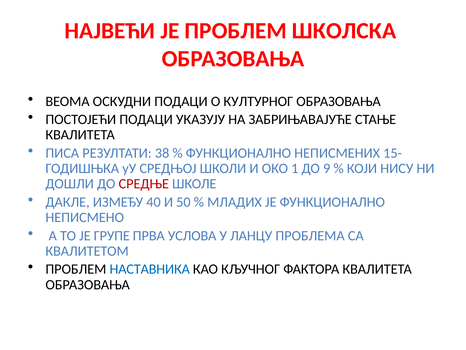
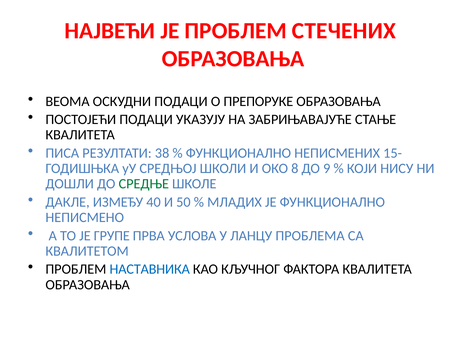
ШКОЛСКА: ШКОЛСКА -> СТЕЧЕНИХ
КУЛТУРНОГ: КУЛТУРНОГ -> ПРЕПОРУКЕ
1: 1 -> 8
СРЕДЊЕ colour: red -> green
